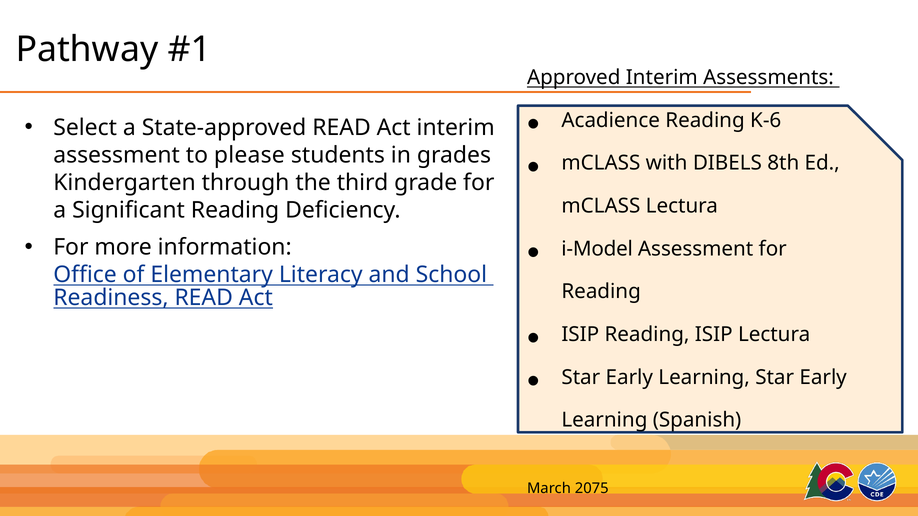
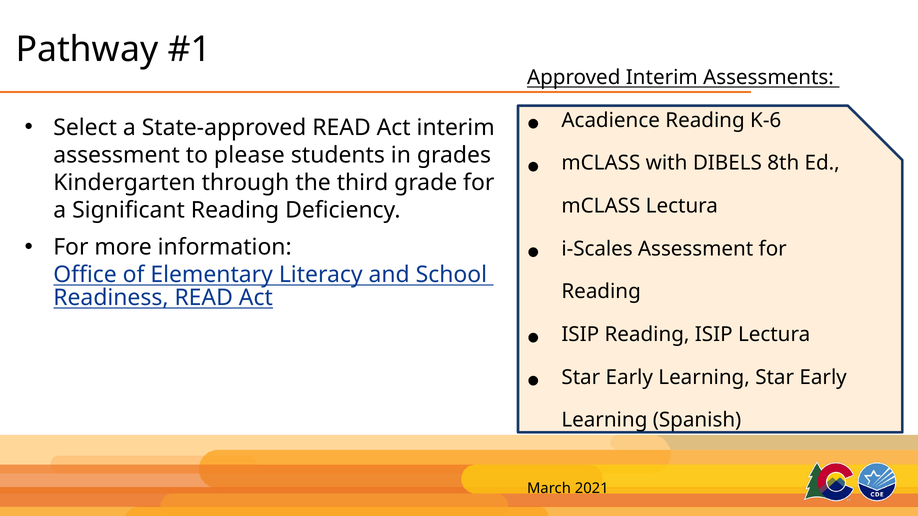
i-Model: i-Model -> i-Scales
2075: 2075 -> 2021
